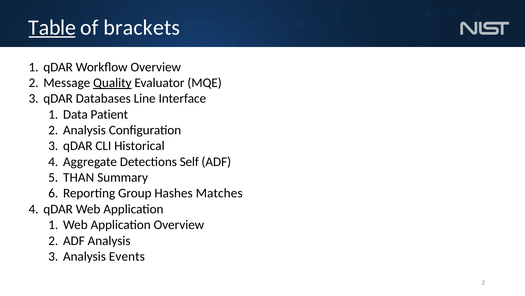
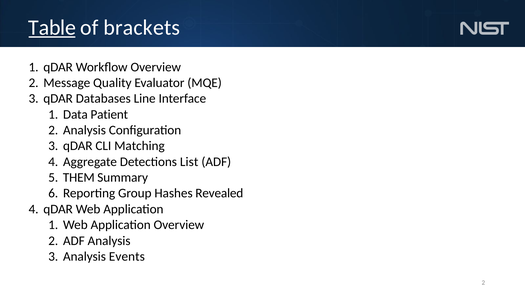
Quality underline: present -> none
Historical: Historical -> Matching
Self: Self -> List
THAN: THAN -> THEM
Matches: Matches -> Revealed
